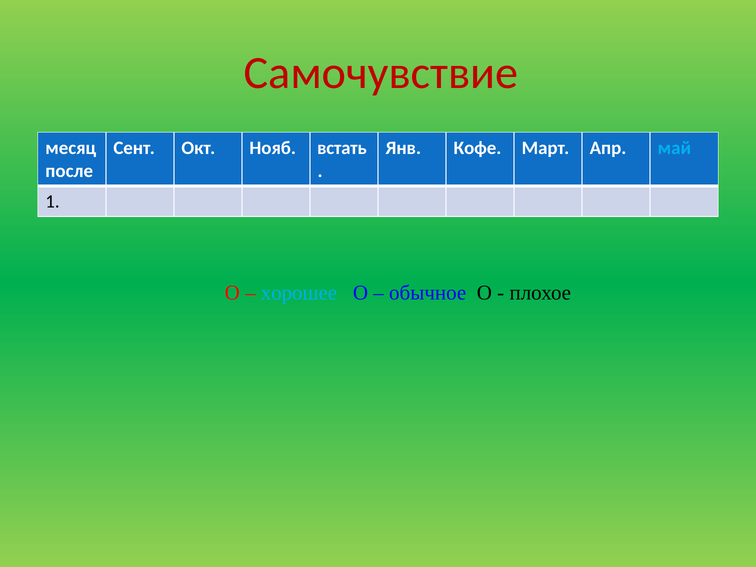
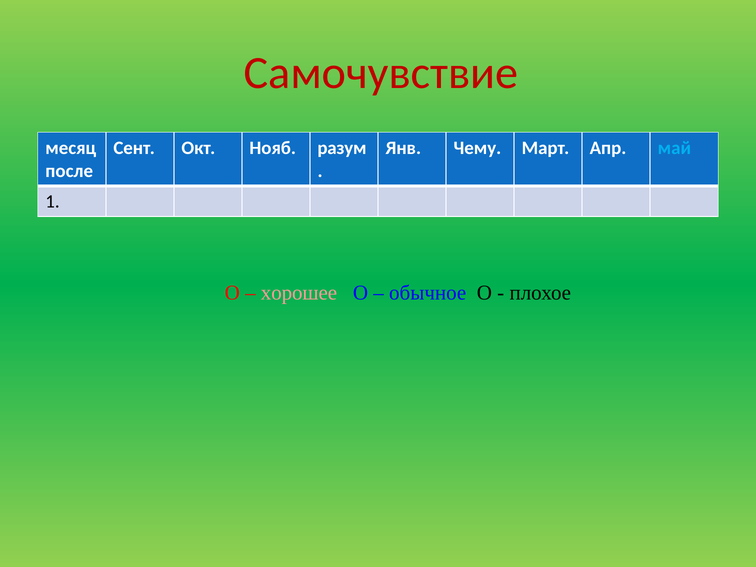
встать: встать -> разум
Кофе: Кофе -> Чему
хорошее colour: light blue -> pink
